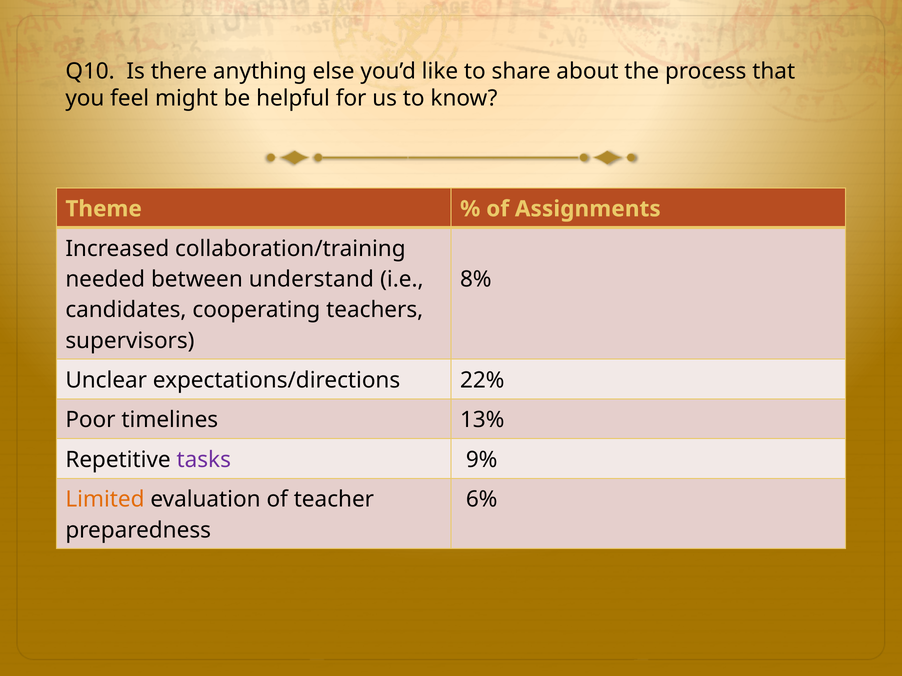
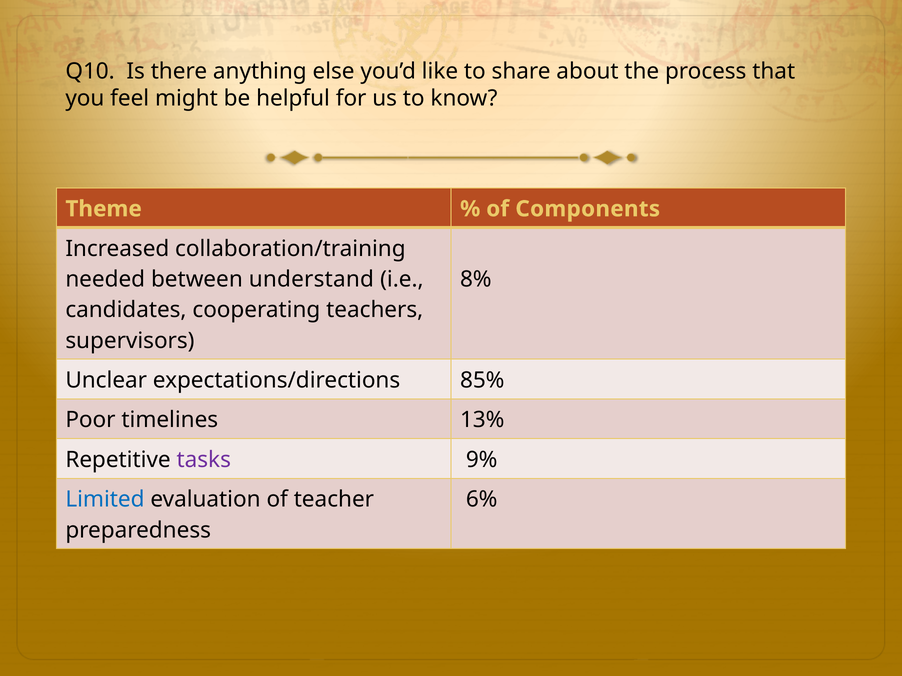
Assignments: Assignments -> Components
22%: 22% -> 85%
Limited colour: orange -> blue
